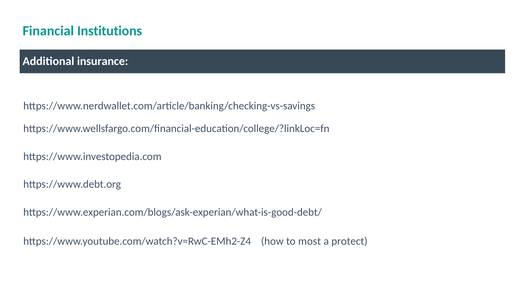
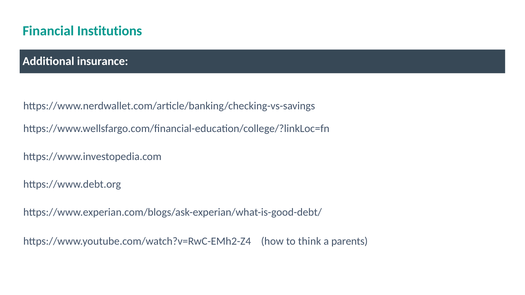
most: most -> think
protect: protect -> parents
